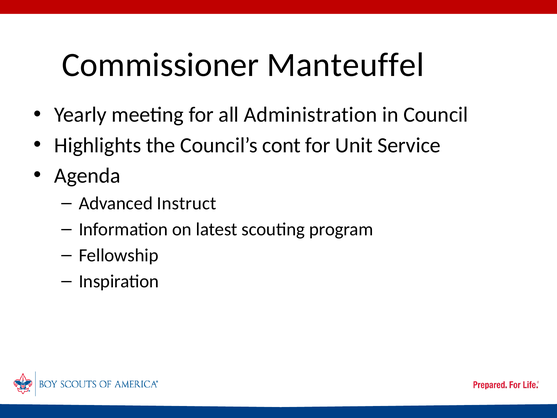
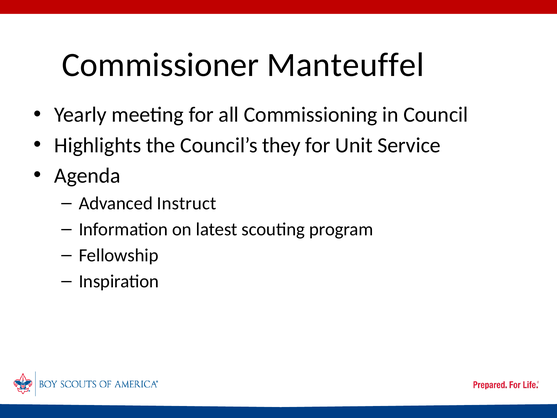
Administration: Administration -> Commissioning
cont: cont -> they
